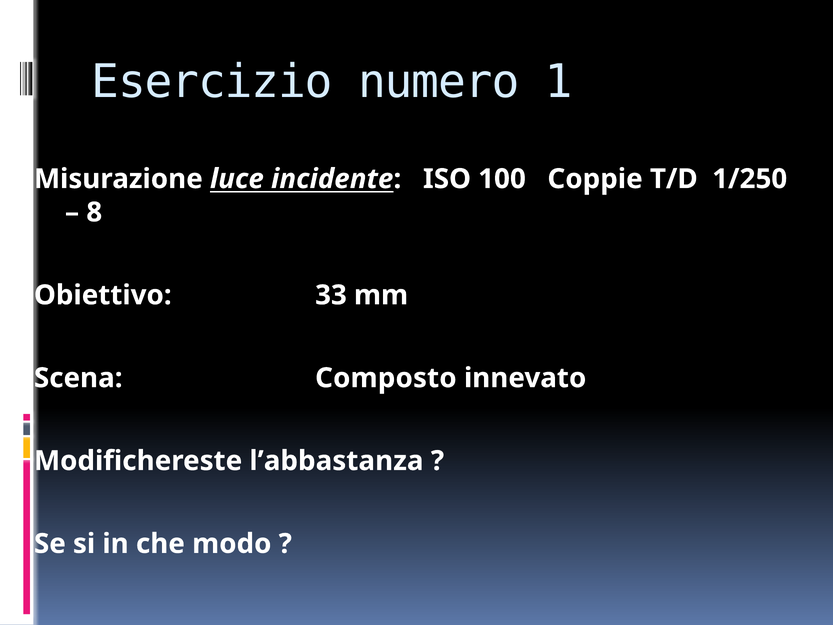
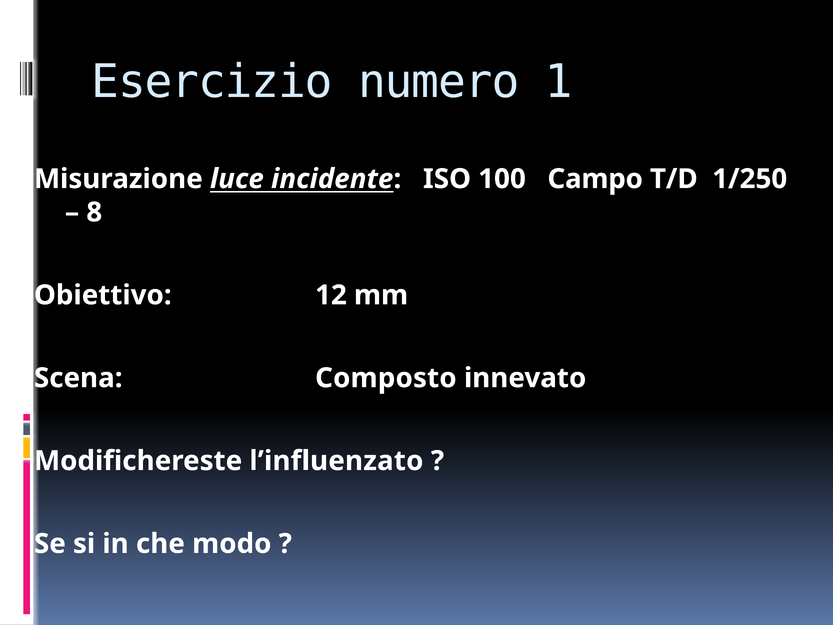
Coppie: Coppie -> Campo
33: 33 -> 12
l’abbastanza: l’abbastanza -> l’influenzato
